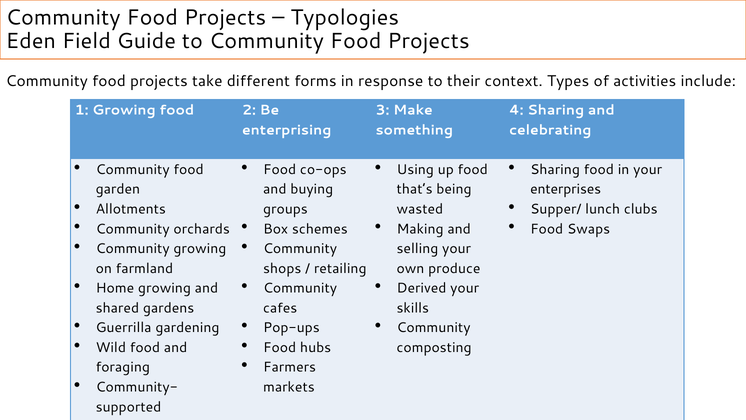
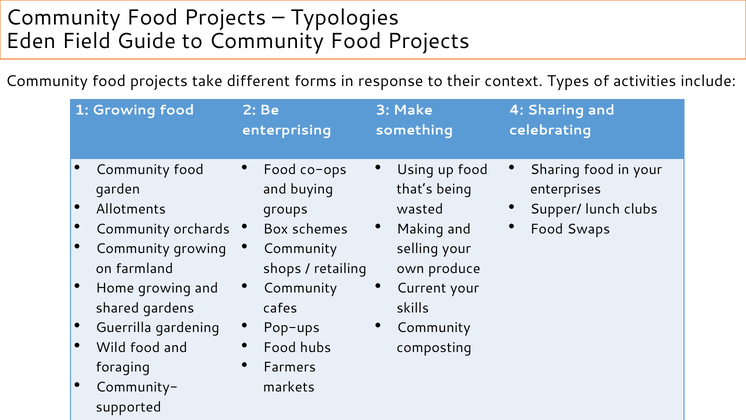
Derived: Derived -> Current
